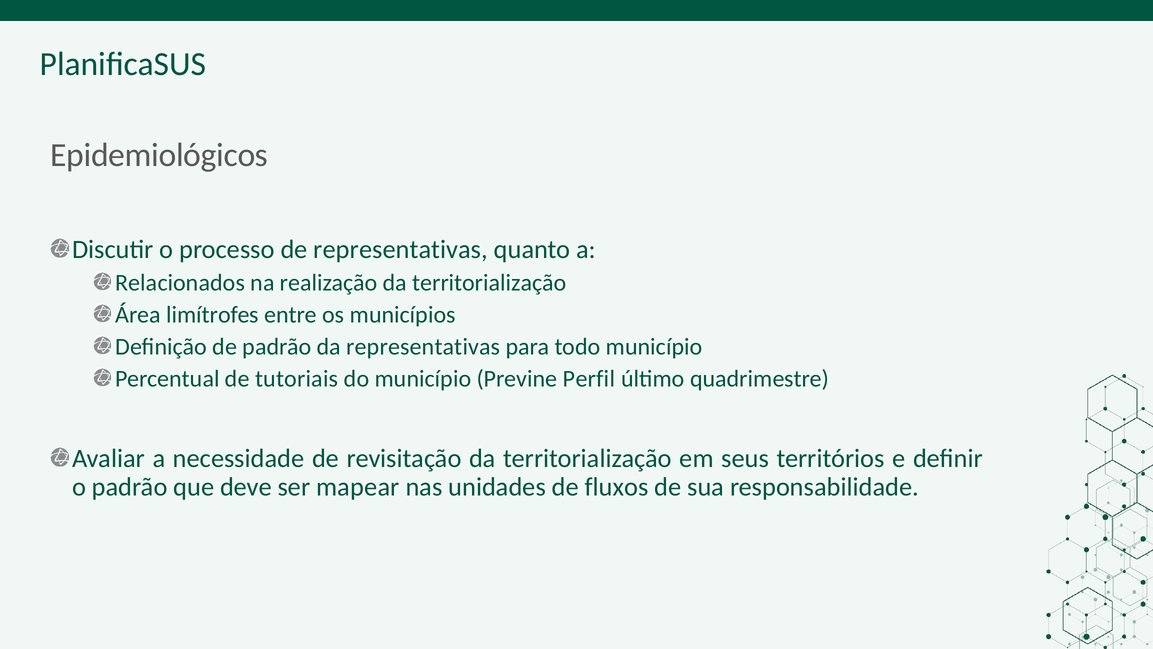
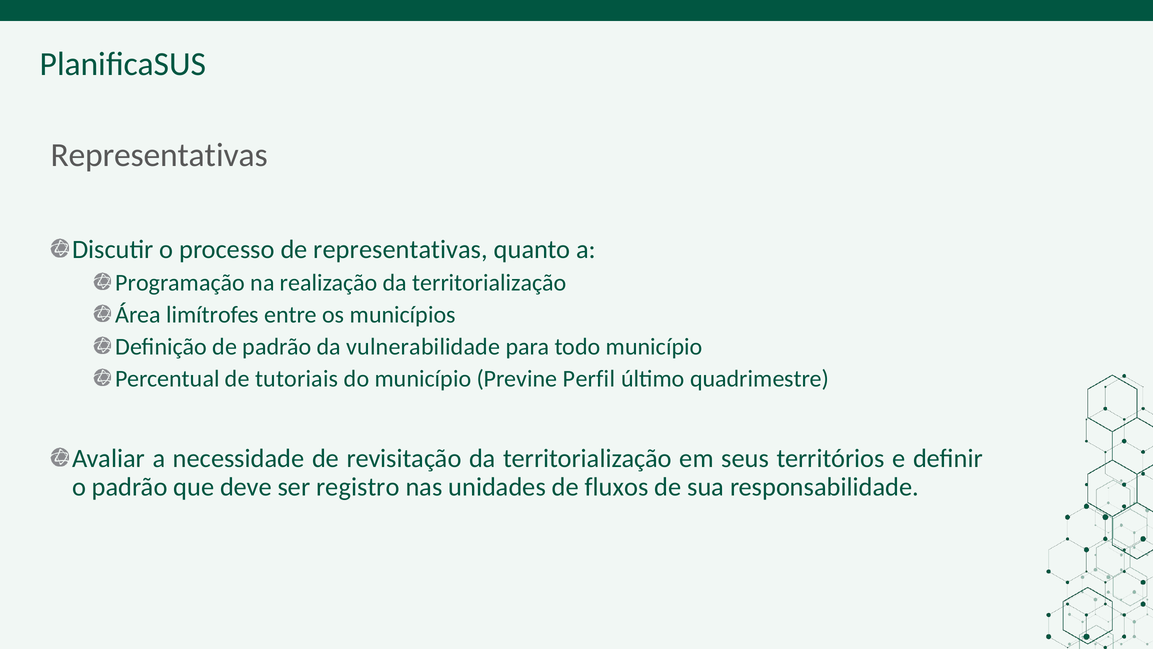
Epidemiológicos at (159, 155): Epidemiológicos -> Representativas
Relacionados: Relacionados -> Programação
da representativas: representativas -> vulnerabilidade
mapear: mapear -> registro
